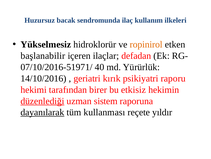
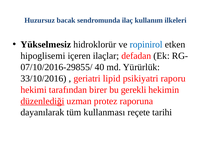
ropinirol colour: orange -> blue
başlanabilir: başlanabilir -> hipoglisemi
07/10/2016-51971/: 07/10/2016-51971/ -> 07/10/2016-29855/
14/10/2016: 14/10/2016 -> 33/10/2016
kırık: kırık -> lipid
etkisiz: etkisiz -> gerekli
sistem: sistem -> protez
dayanılarak underline: present -> none
yıldır: yıldır -> tarihi
